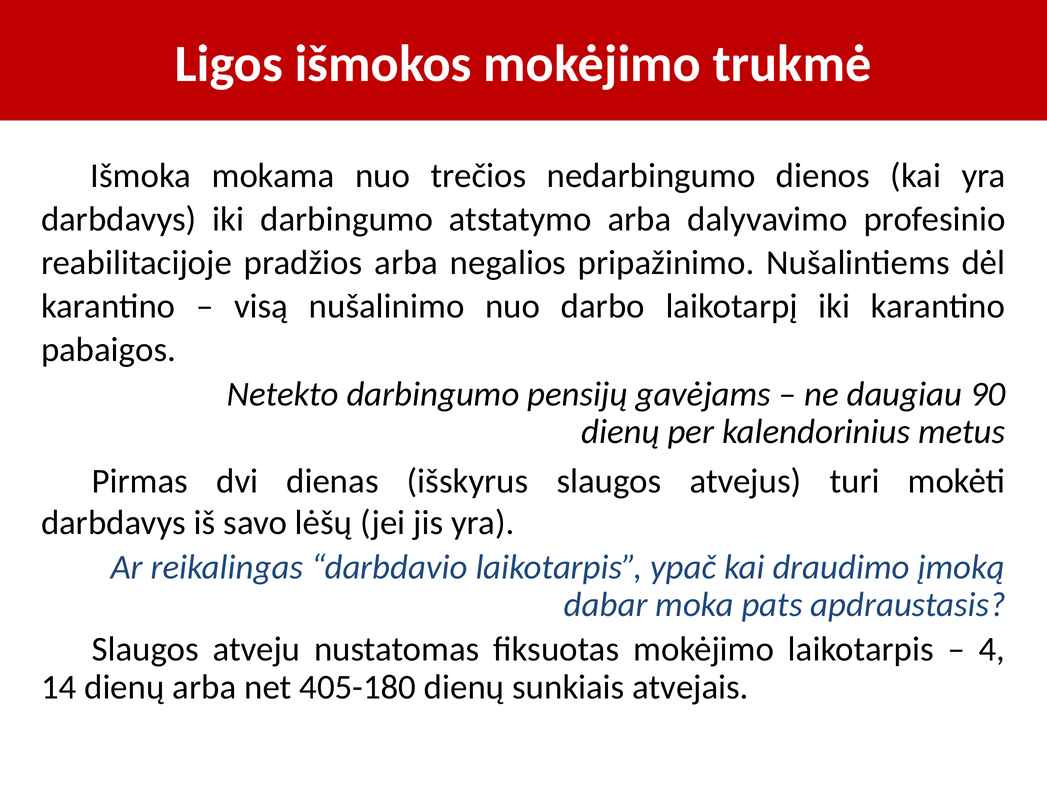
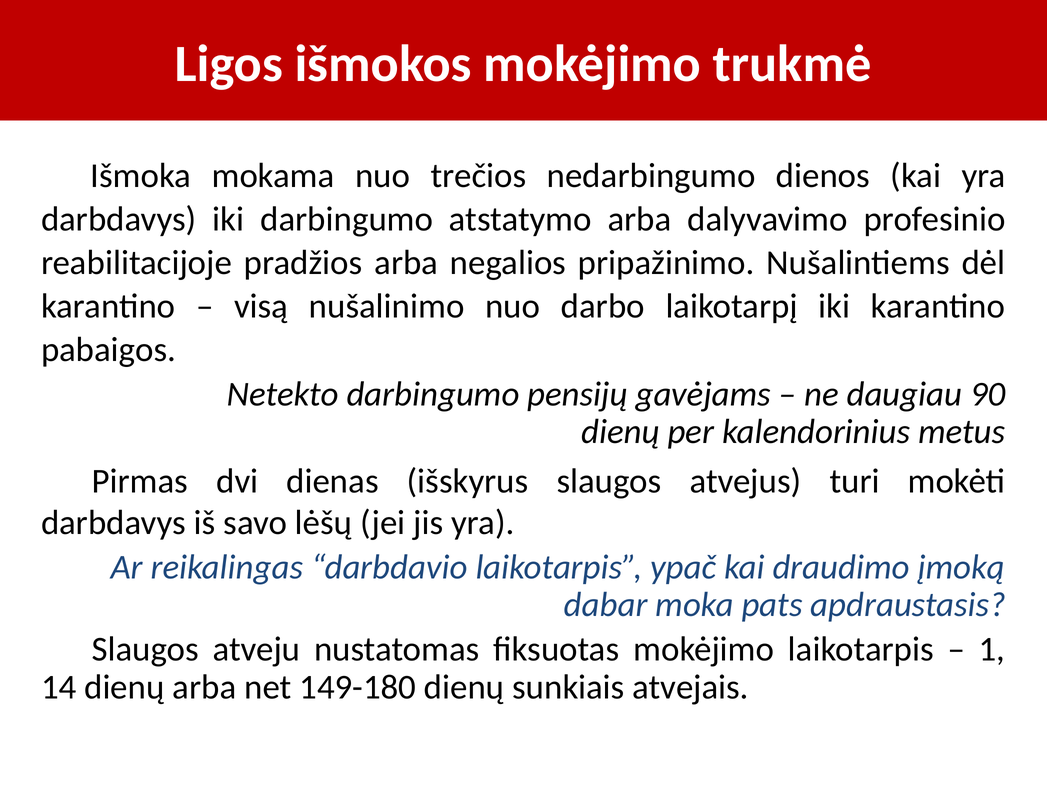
4: 4 -> 1
405-180: 405-180 -> 149-180
